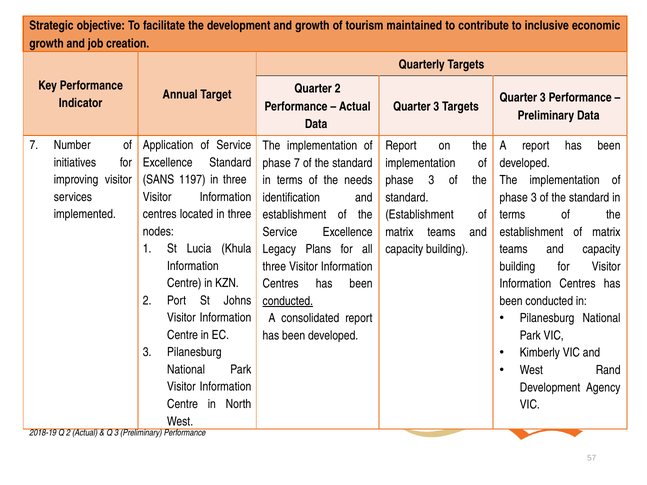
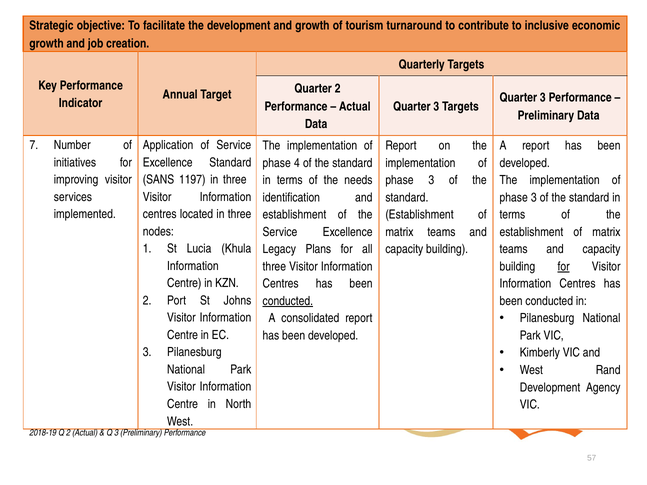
maintained: maintained -> turnaround
phase 7: 7 -> 4
for at (564, 267) underline: none -> present
